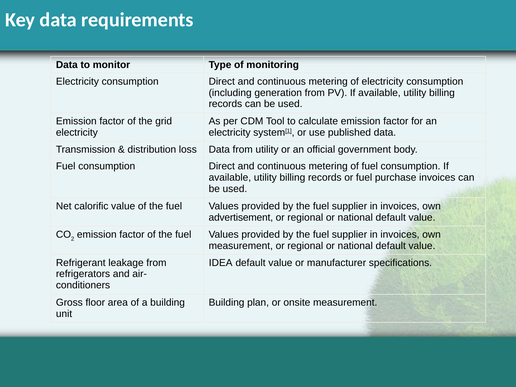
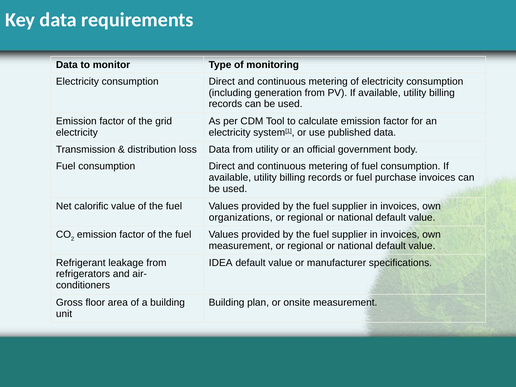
advertisement: advertisement -> organizations
